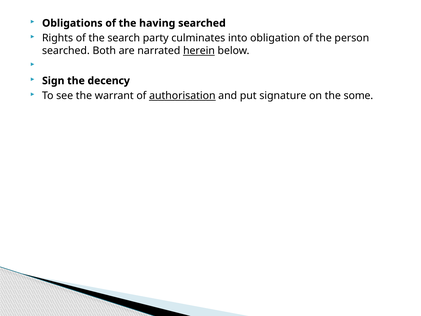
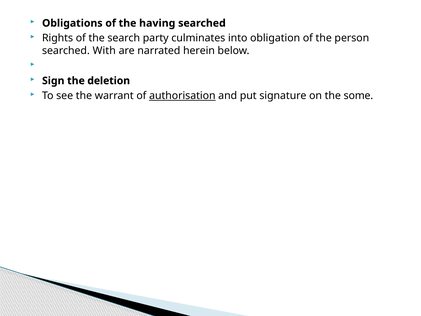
Both: Both -> With
herein underline: present -> none
decency: decency -> deletion
